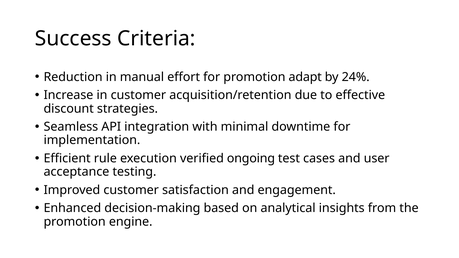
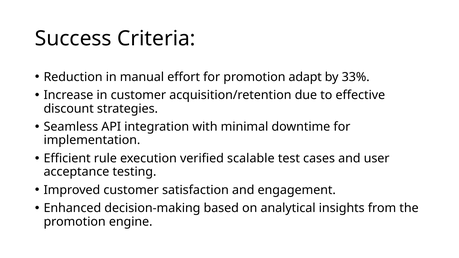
24%: 24% -> 33%
ongoing: ongoing -> scalable
